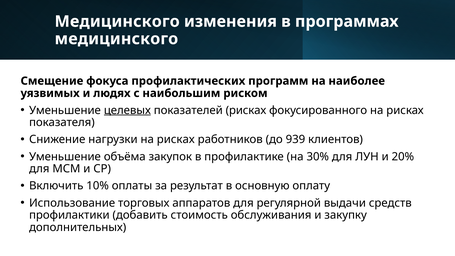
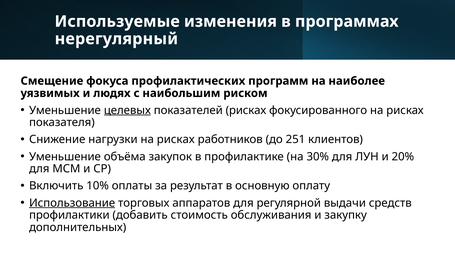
Медицинского at (117, 21): Медицинского -> Используемые
медицинского at (116, 39): медицинского -> нерегулярный
939: 939 -> 251
Использование underline: none -> present
